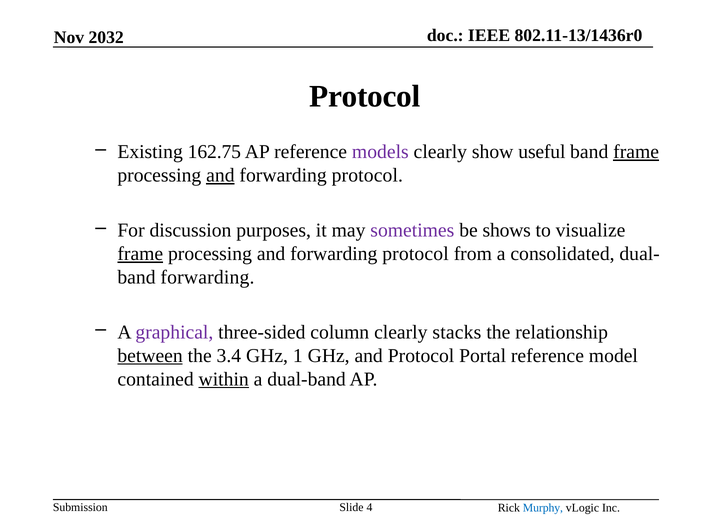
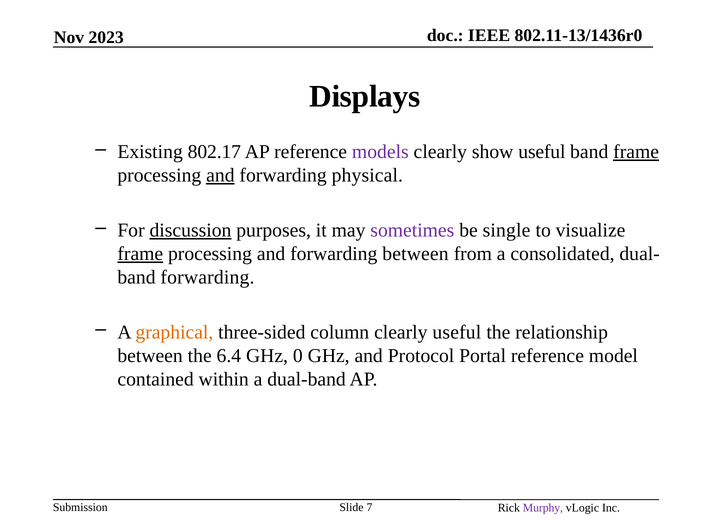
2032: 2032 -> 2023
Protocol at (365, 96): Protocol -> Displays
162.75: 162.75 -> 802.17
protocol at (367, 176): protocol -> physical
discussion underline: none -> present
shows: shows -> single
protocol at (415, 254): protocol -> between
graphical colour: purple -> orange
clearly stacks: stacks -> useful
between at (150, 356) underline: present -> none
3.4: 3.4 -> 6.4
1: 1 -> 0
within underline: present -> none
4: 4 -> 7
Murphy colour: blue -> purple
